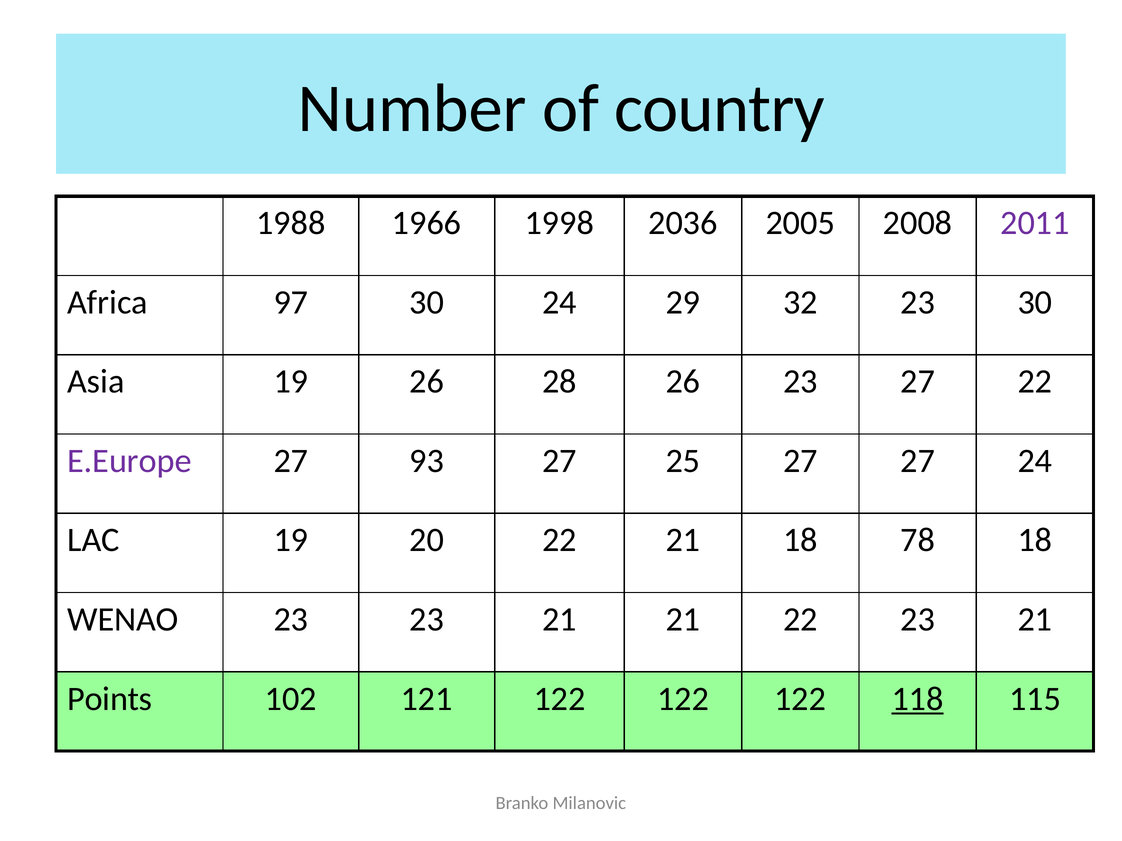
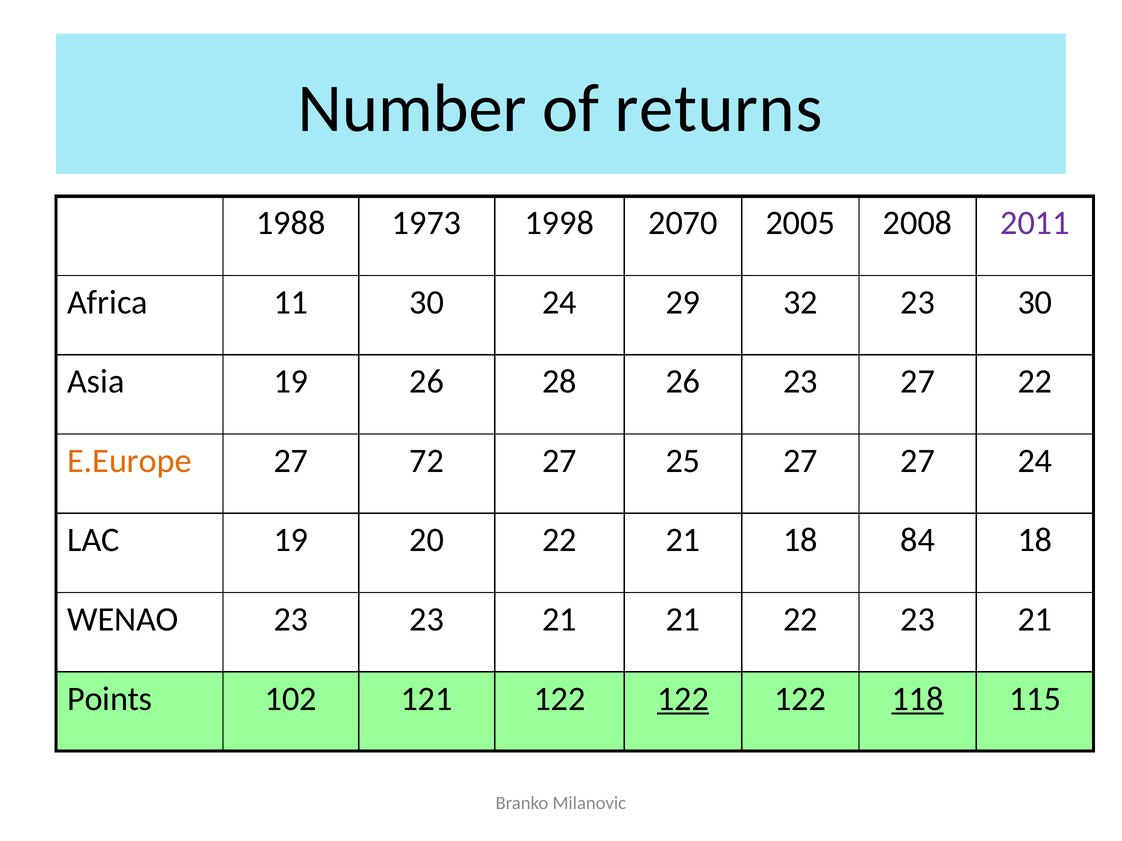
country: country -> returns
1966: 1966 -> 1973
2036: 2036 -> 2070
97: 97 -> 11
E.Europe colour: purple -> orange
93: 93 -> 72
78: 78 -> 84
122 at (683, 699) underline: none -> present
